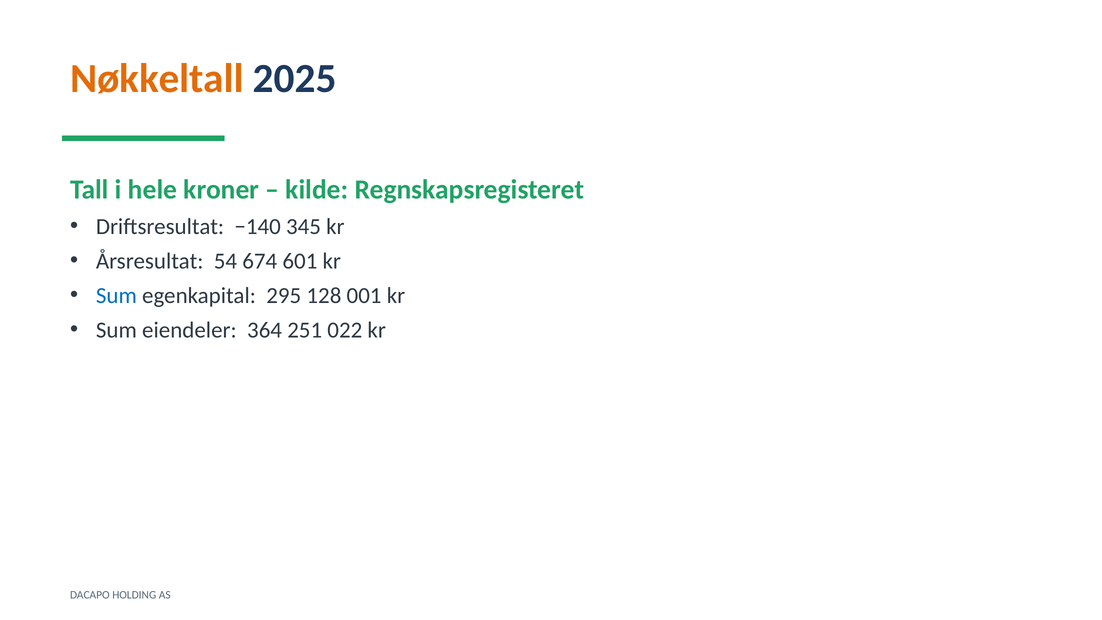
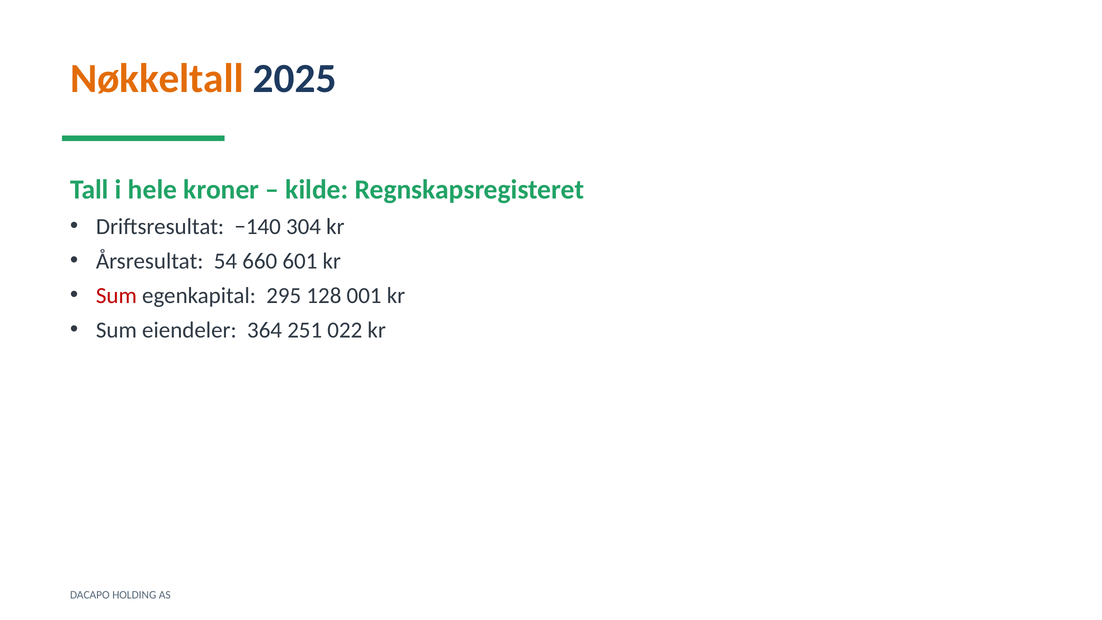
345: 345 -> 304
674: 674 -> 660
Sum at (116, 296) colour: blue -> red
